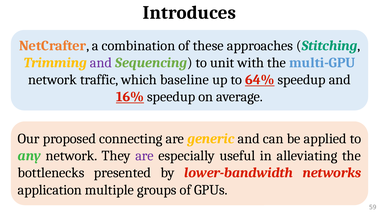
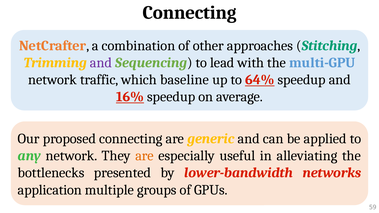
Introduces at (189, 13): Introduces -> Connecting
these: these -> other
unit: unit -> lead
are at (144, 156) colour: purple -> orange
